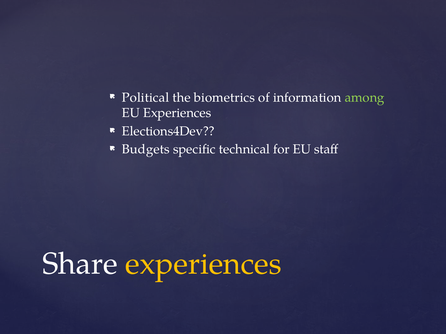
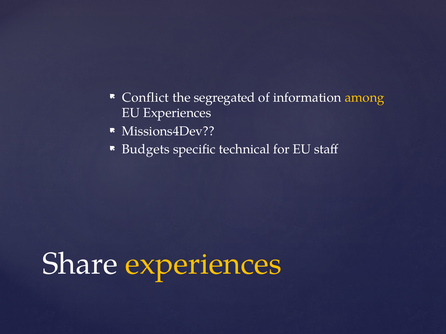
Political: Political -> Conflict
biometrics: biometrics -> segregated
among colour: light green -> yellow
Elections4Dev: Elections4Dev -> Missions4Dev
